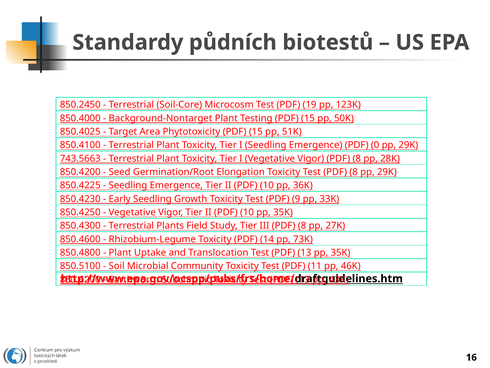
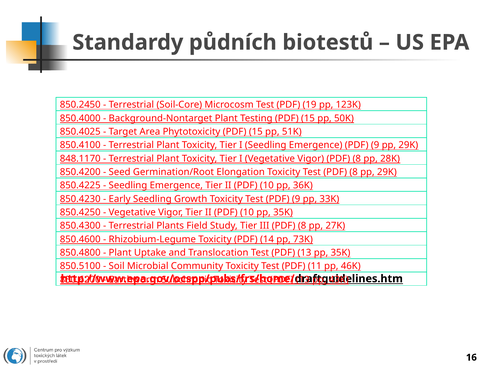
Emergence PDF 0: 0 -> 9
743.5663: 743.5663 -> 848.1170
